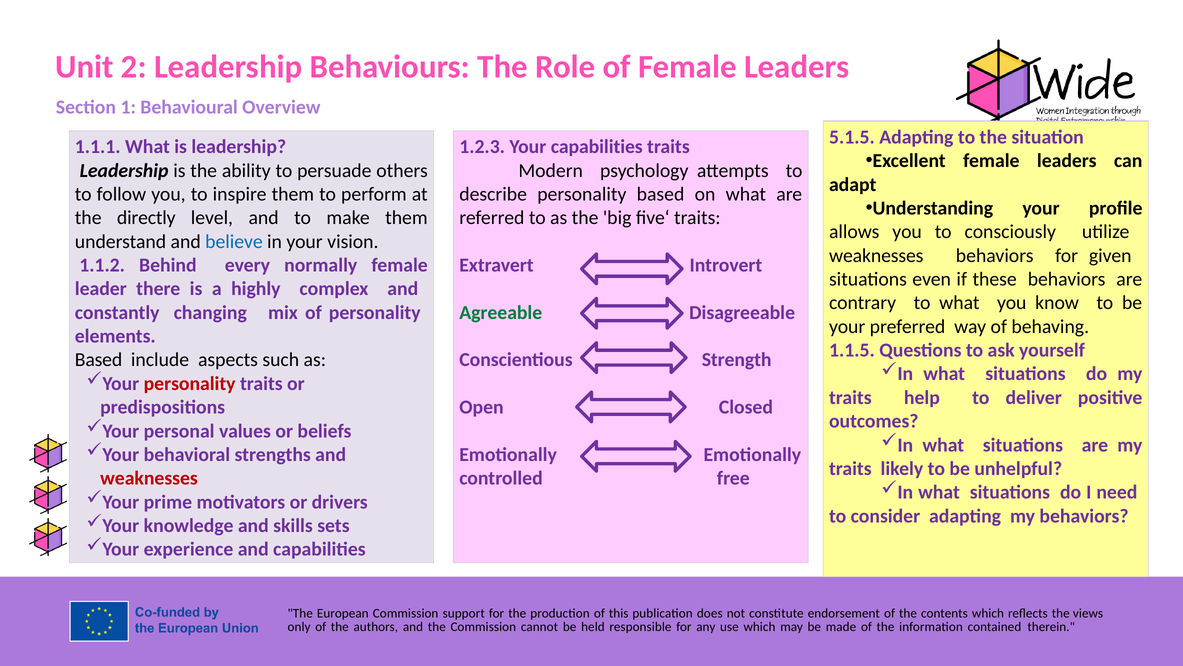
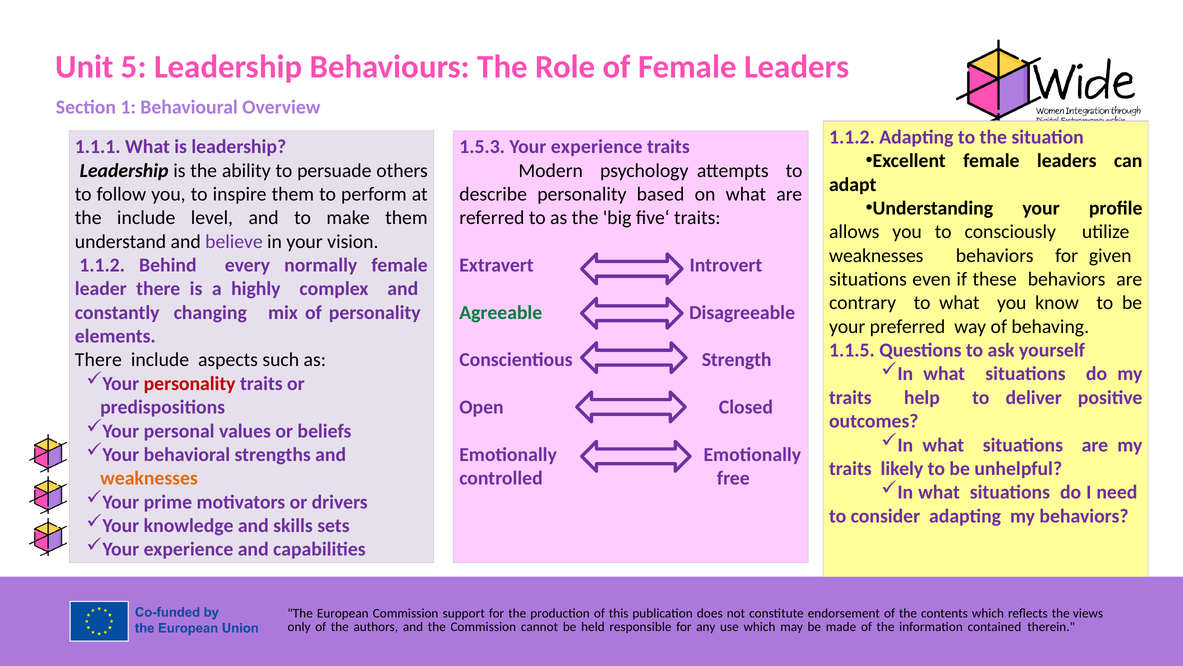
2: 2 -> 5
5.1.5 at (852, 137): 5.1.5 -> 1.1.2
1.2.3: 1.2.3 -> 1.5.3
capabilities at (597, 147): capabilities -> experience
the directly: directly -> include
believe colour: blue -> purple
Based at (99, 360): Based -> There
weaknesses at (149, 478) colour: red -> orange
